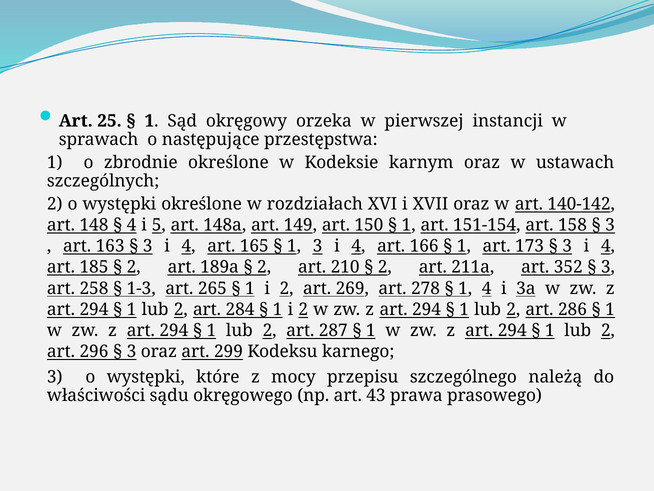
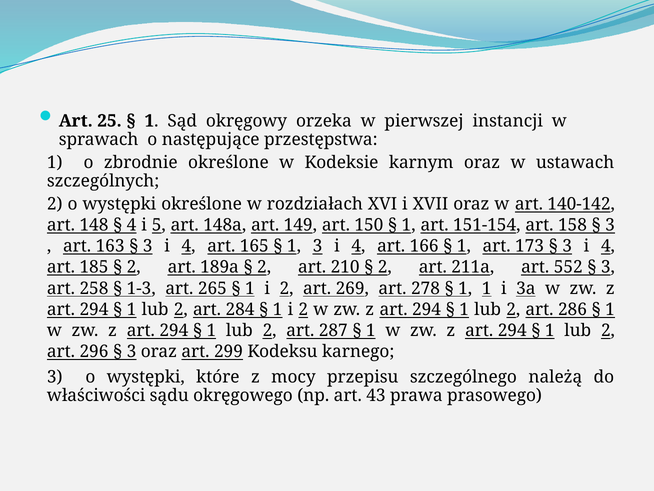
352: 352 -> 552
1 4: 4 -> 1
